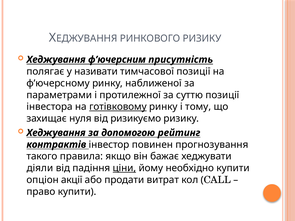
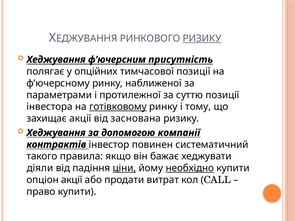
РИЗИКУ at (202, 39) underline: none -> present
називати: називати -> опційних
захищає нуля: нуля -> акції
ризикуємо: ризикуємо -> заснована
рейтинг: рейтинг -> компанії
прогнозування: прогнозування -> систематичний
необхідно underline: none -> present
